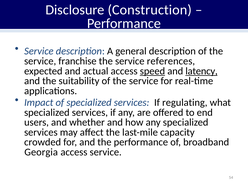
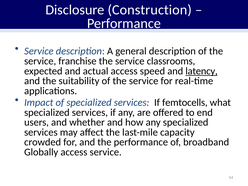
references: references -> classrooms
speed underline: present -> none
regulating: regulating -> femtocells
Georgia: Georgia -> Globally
